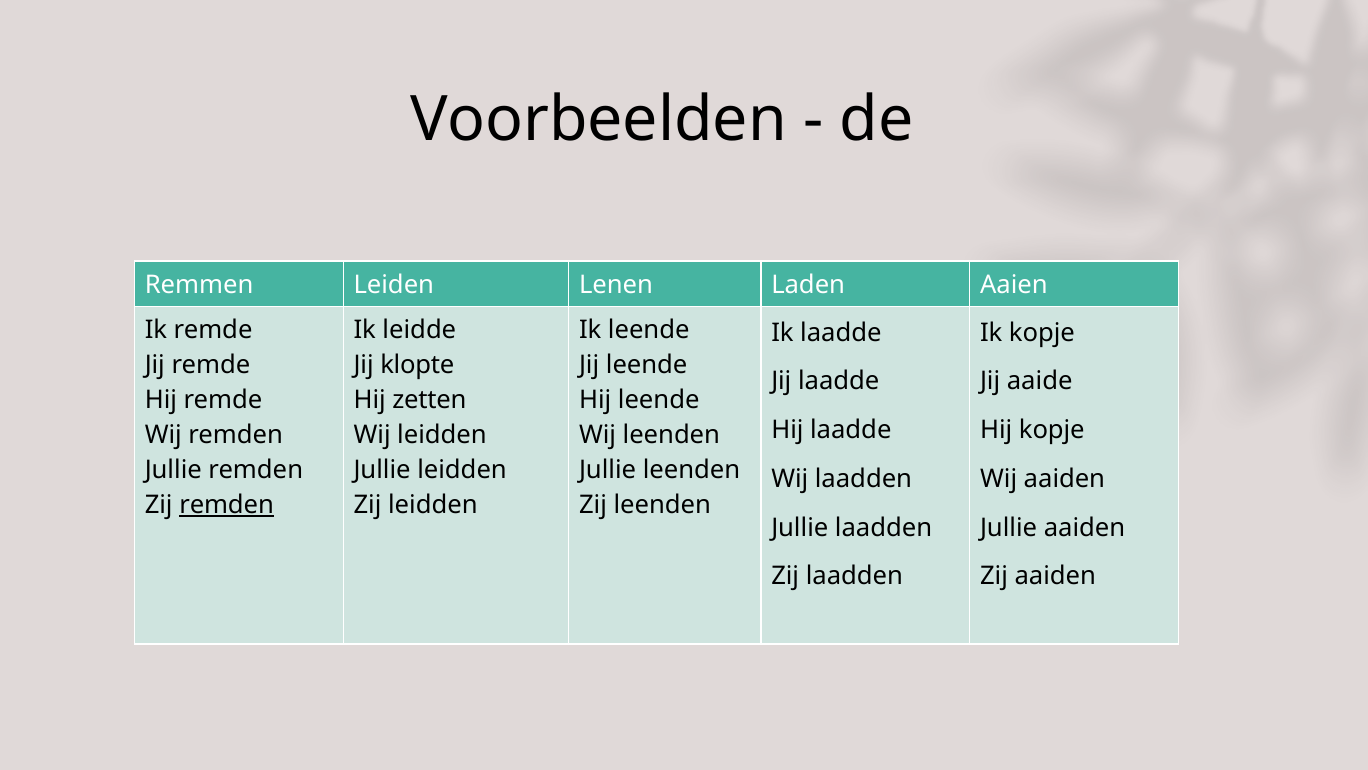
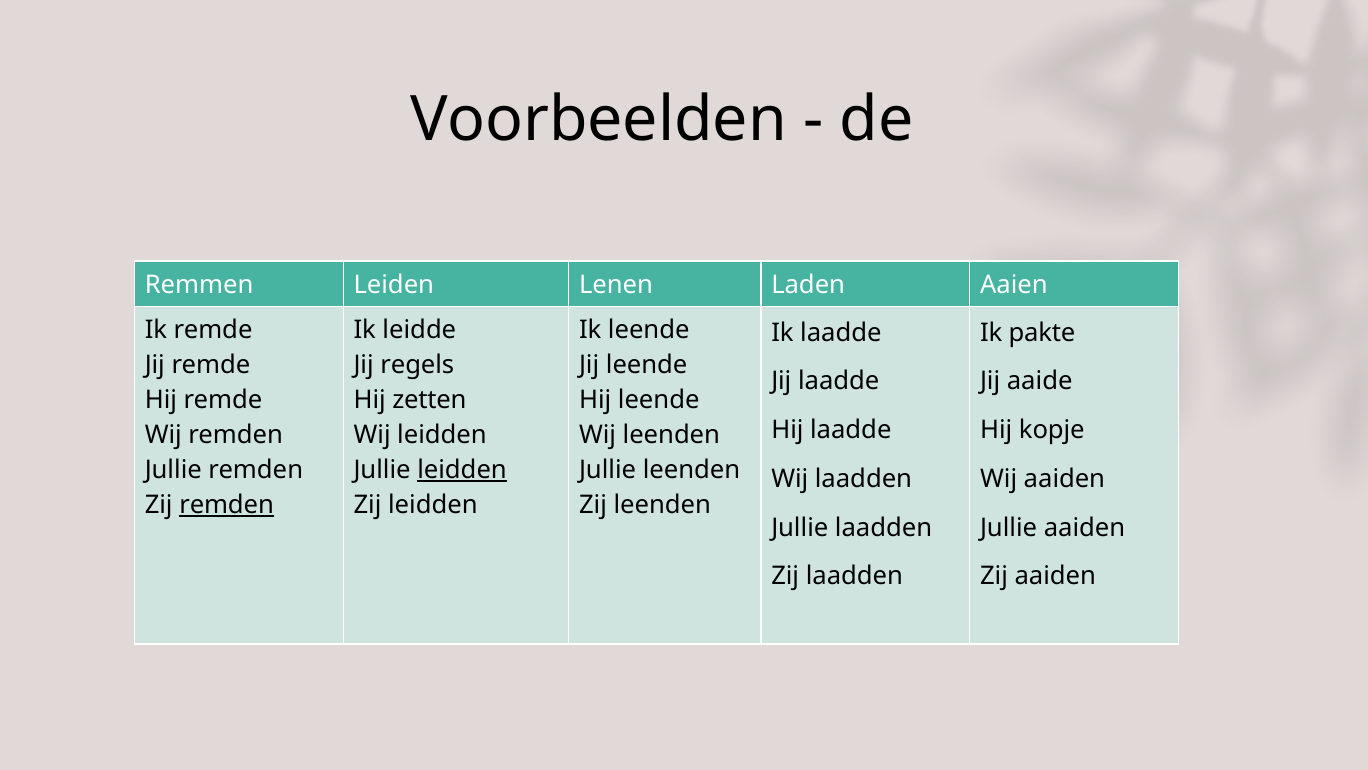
Ik kopje: kopje -> pakte
klopte: klopte -> regels
leidden at (462, 470) underline: none -> present
